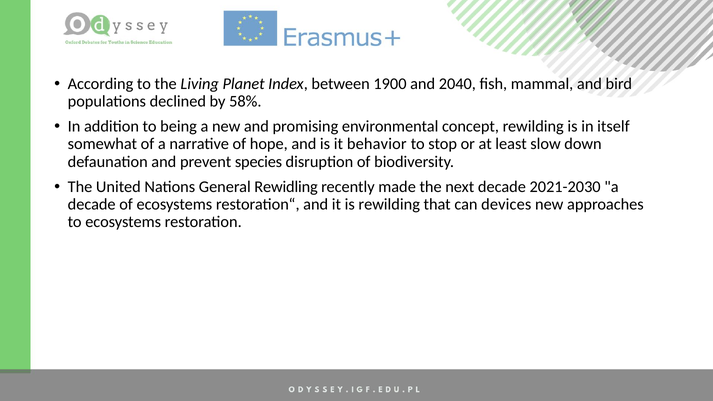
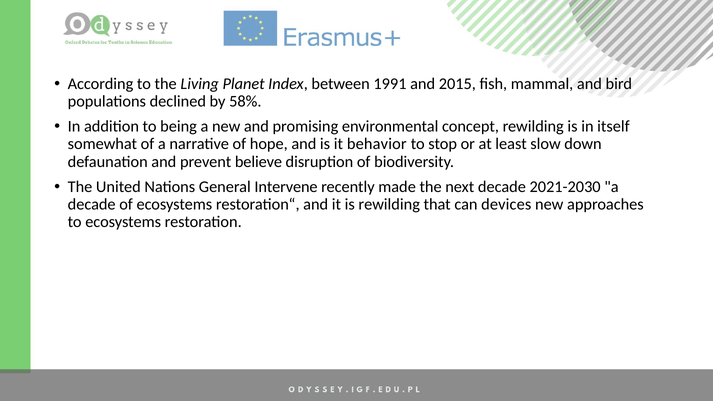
1900: 1900 -> 1991
2040: 2040 -> 2015
species: species -> believe
Rewidling: Rewidling -> Intervene
